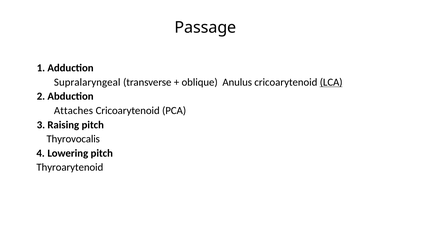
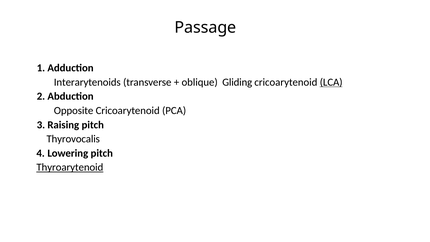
Supralaryngeal: Supralaryngeal -> Interarytenoids
Anulus: Anulus -> Gliding
Attaches: Attaches -> Opposite
Thyroarytenoid underline: none -> present
